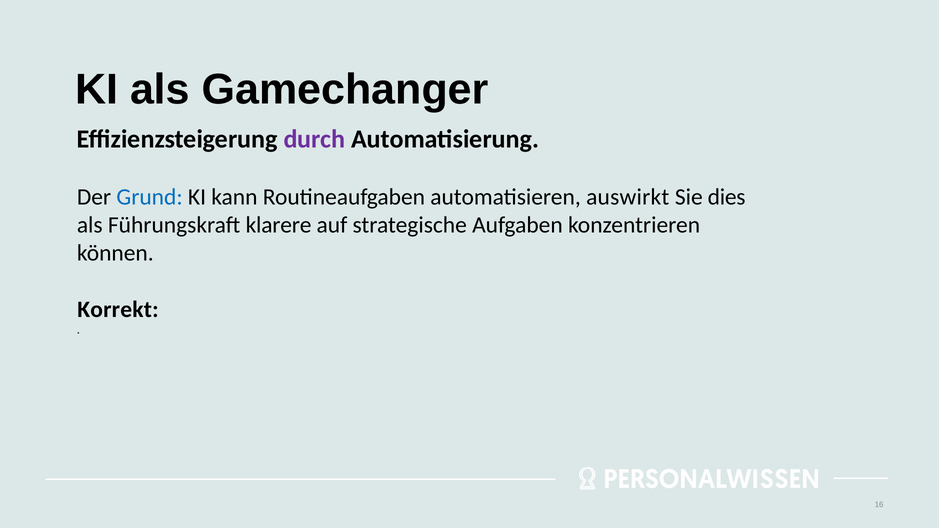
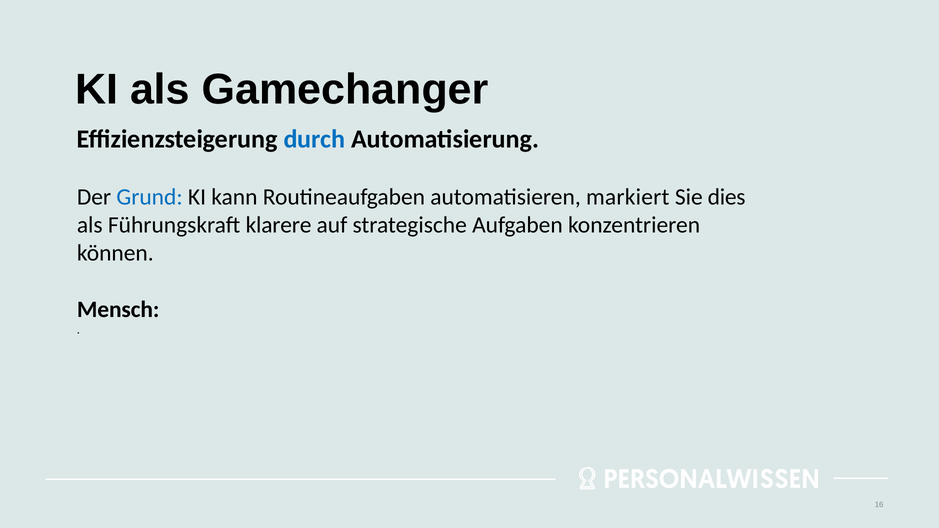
durch colour: purple -> blue
auswirkt: auswirkt -> markiert
Korrekt: Korrekt -> Mensch
